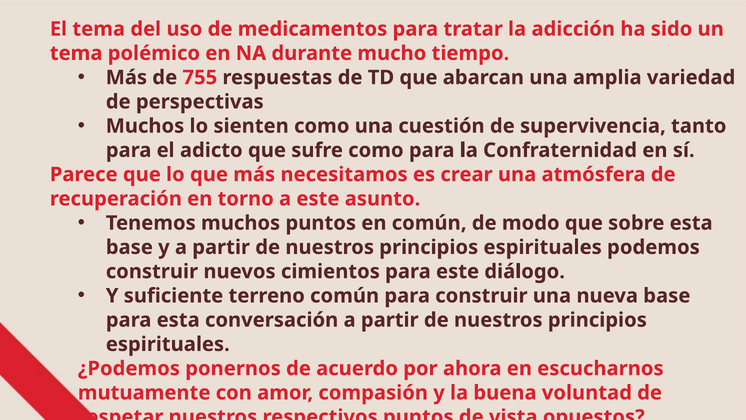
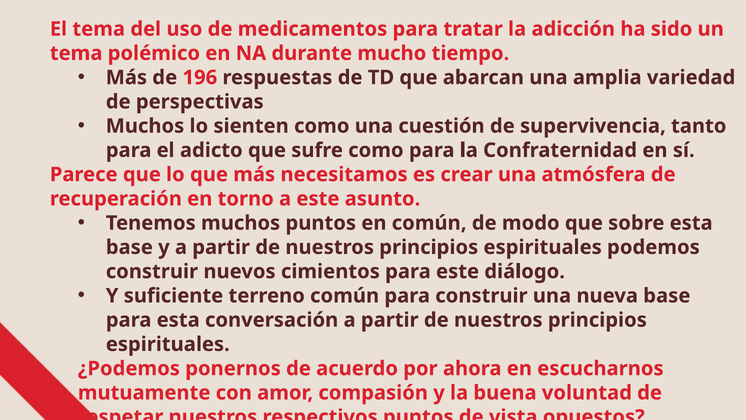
755: 755 -> 196
